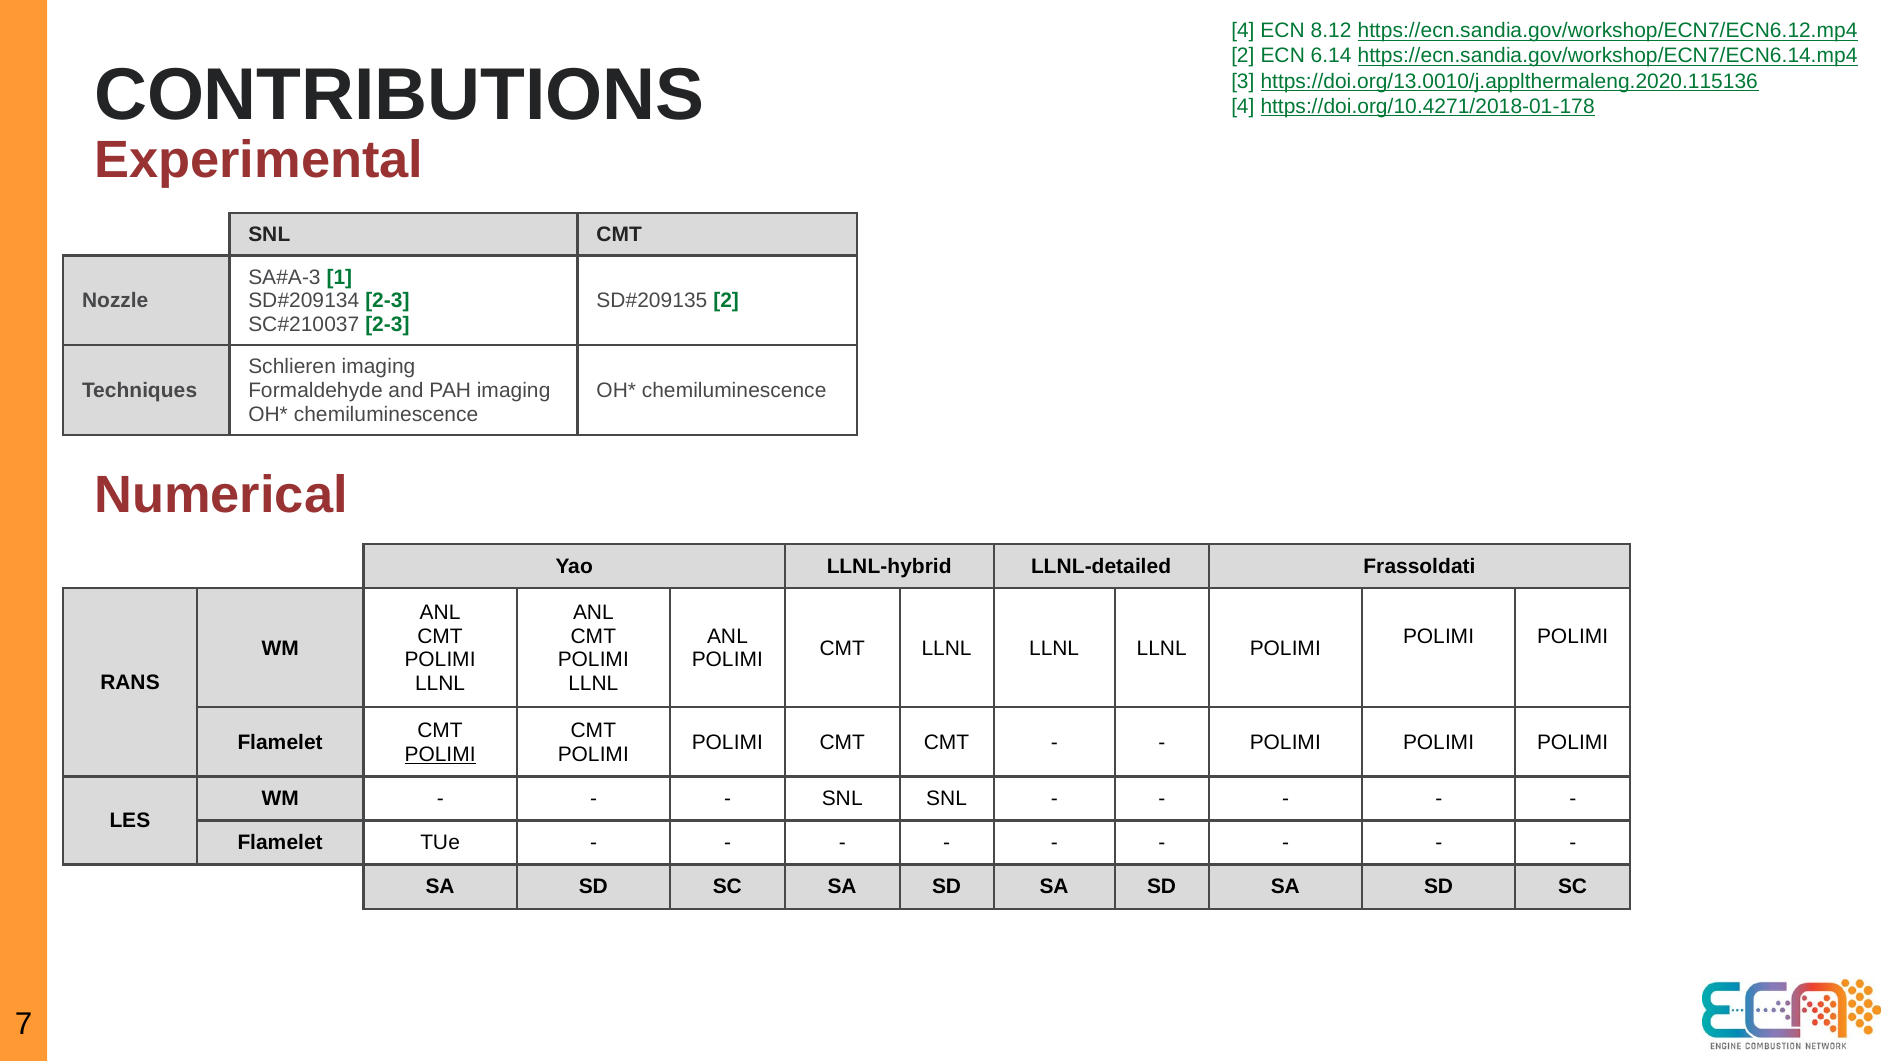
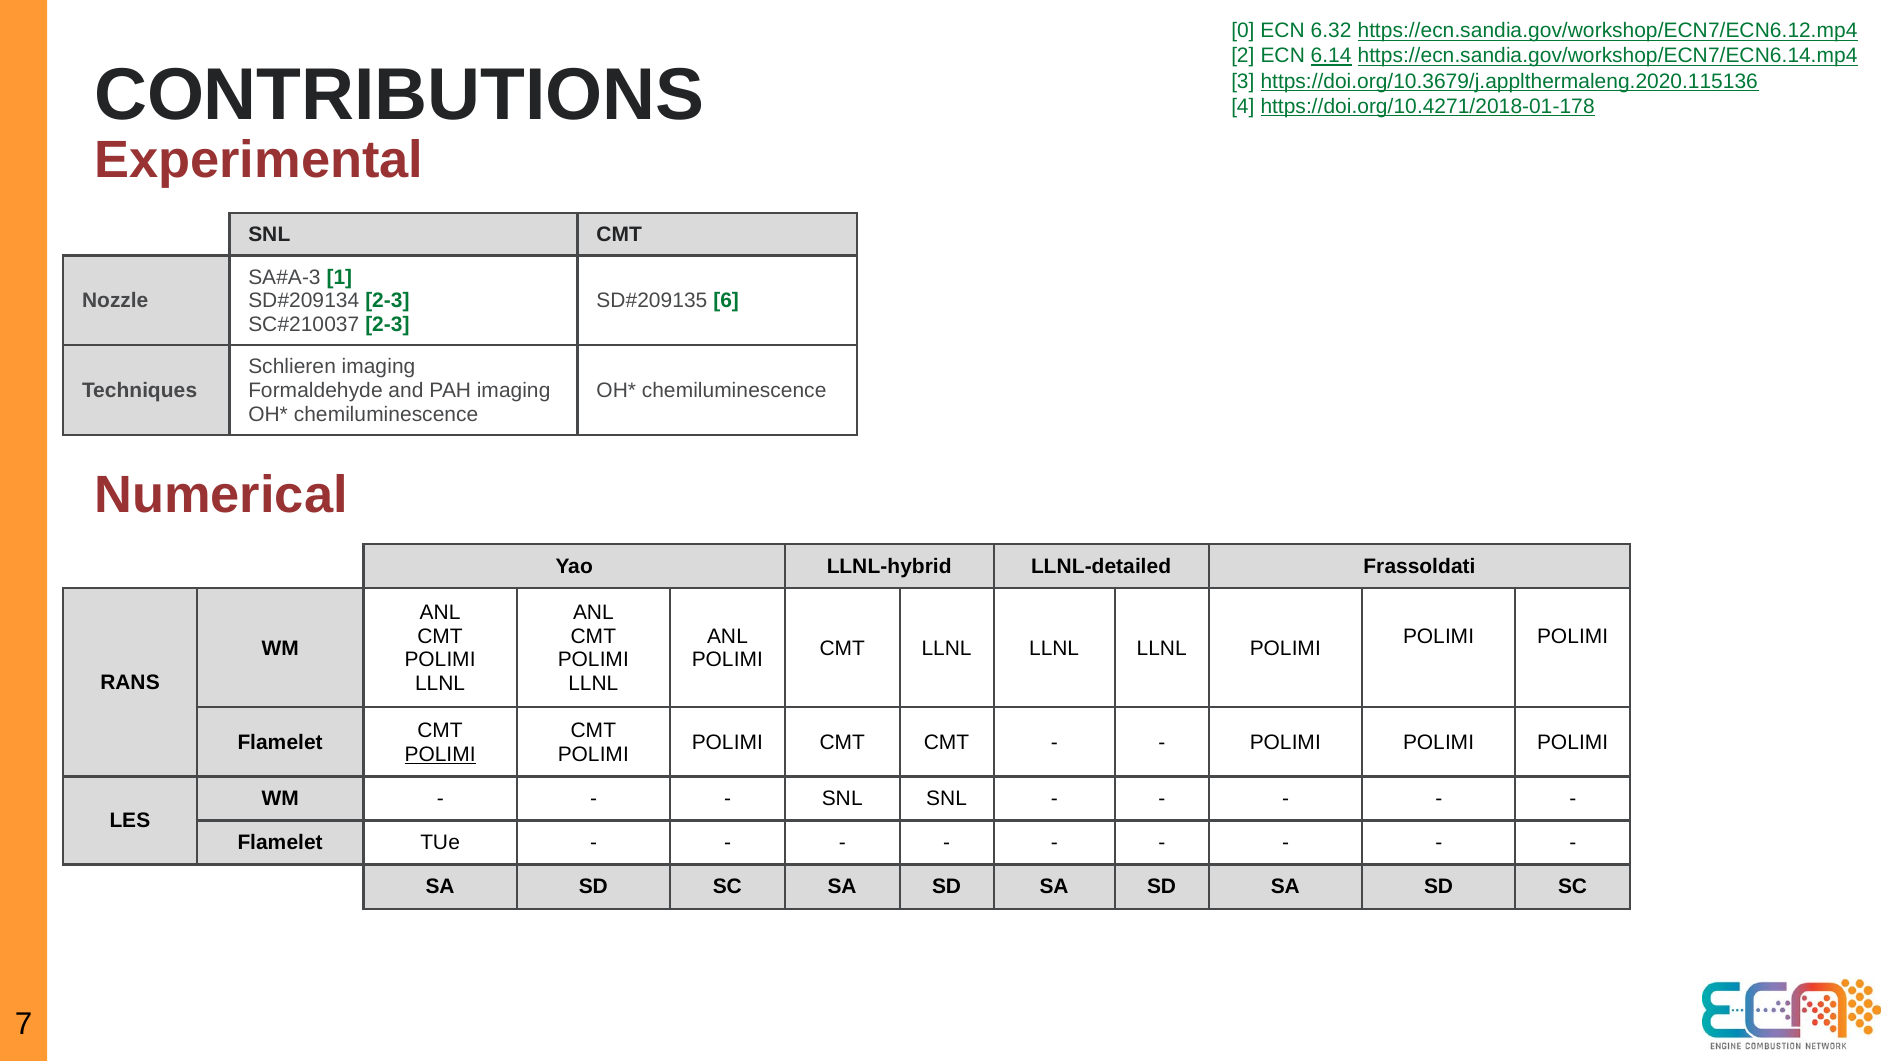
4 at (1243, 31): 4 -> 0
8.12: 8.12 -> 6.32
6.14 underline: none -> present
https://doi.org/13.0010/j.applthermaleng.2020.115136: https://doi.org/13.0010/j.applthermaleng.2020.115136 -> https://doi.org/10.3679/j.applthermaleng.2020.115136
2 at (726, 301): 2 -> 6
